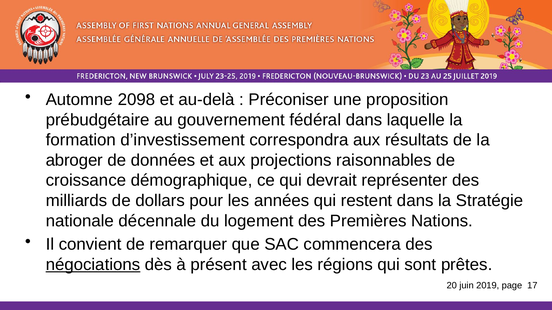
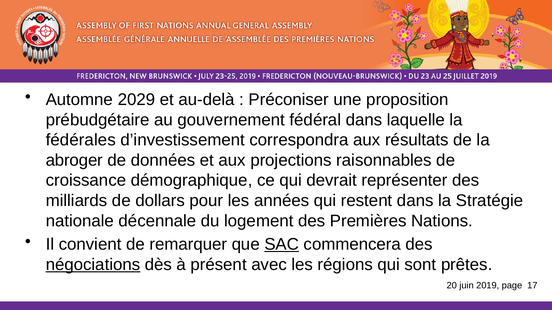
2098: 2098 -> 2029
formation: formation -> fédérales
SAC underline: none -> present
